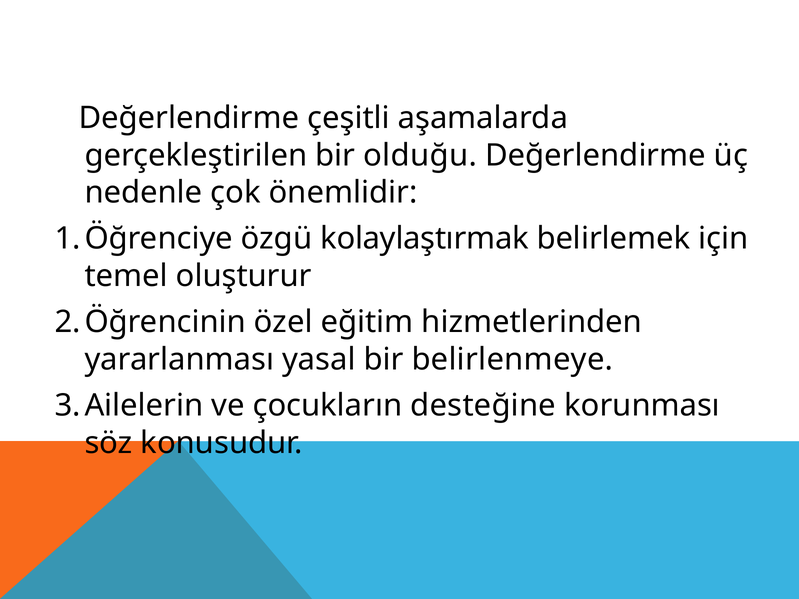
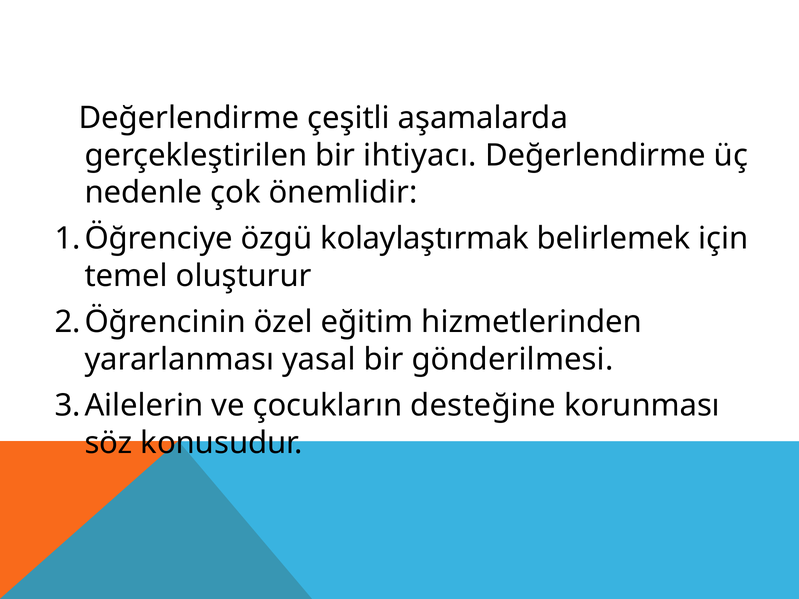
olduğu: olduğu -> ihtiyacı
belirlenmeye: belirlenmeye -> gönderilmesi
